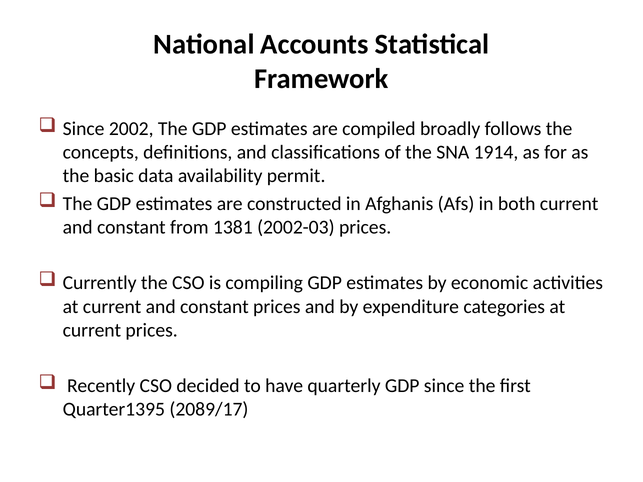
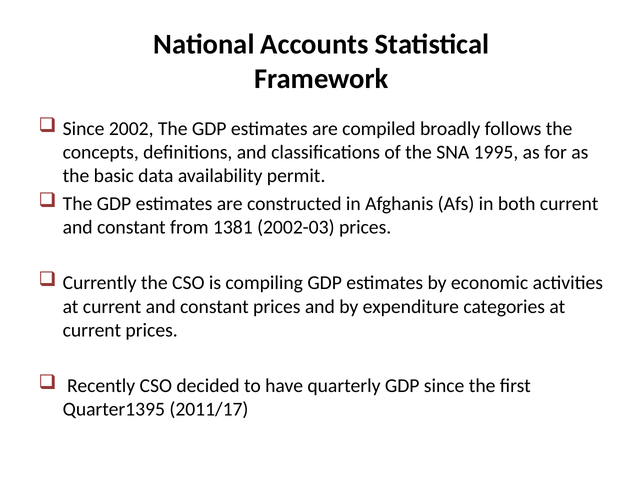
1914: 1914 -> 1995
2089/17: 2089/17 -> 2011/17
